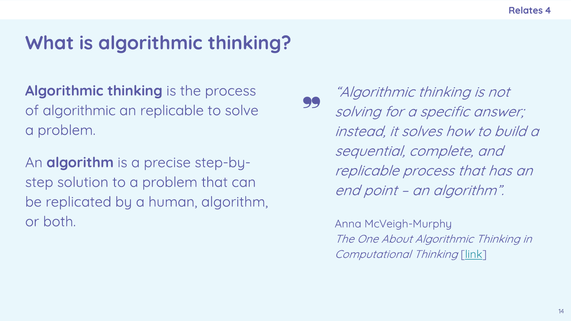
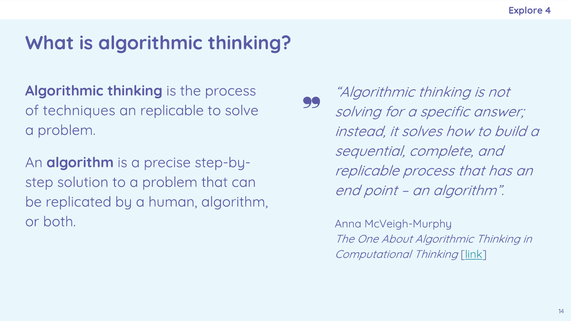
Relates: Relates -> Explore
of algorithmic: algorithmic -> techniques
